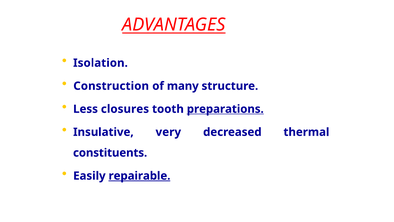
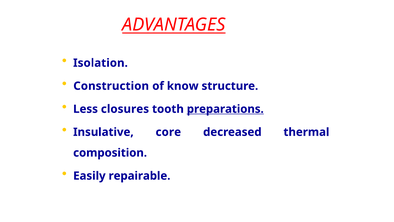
many: many -> know
very: very -> core
constituents: constituents -> composition
repairable underline: present -> none
